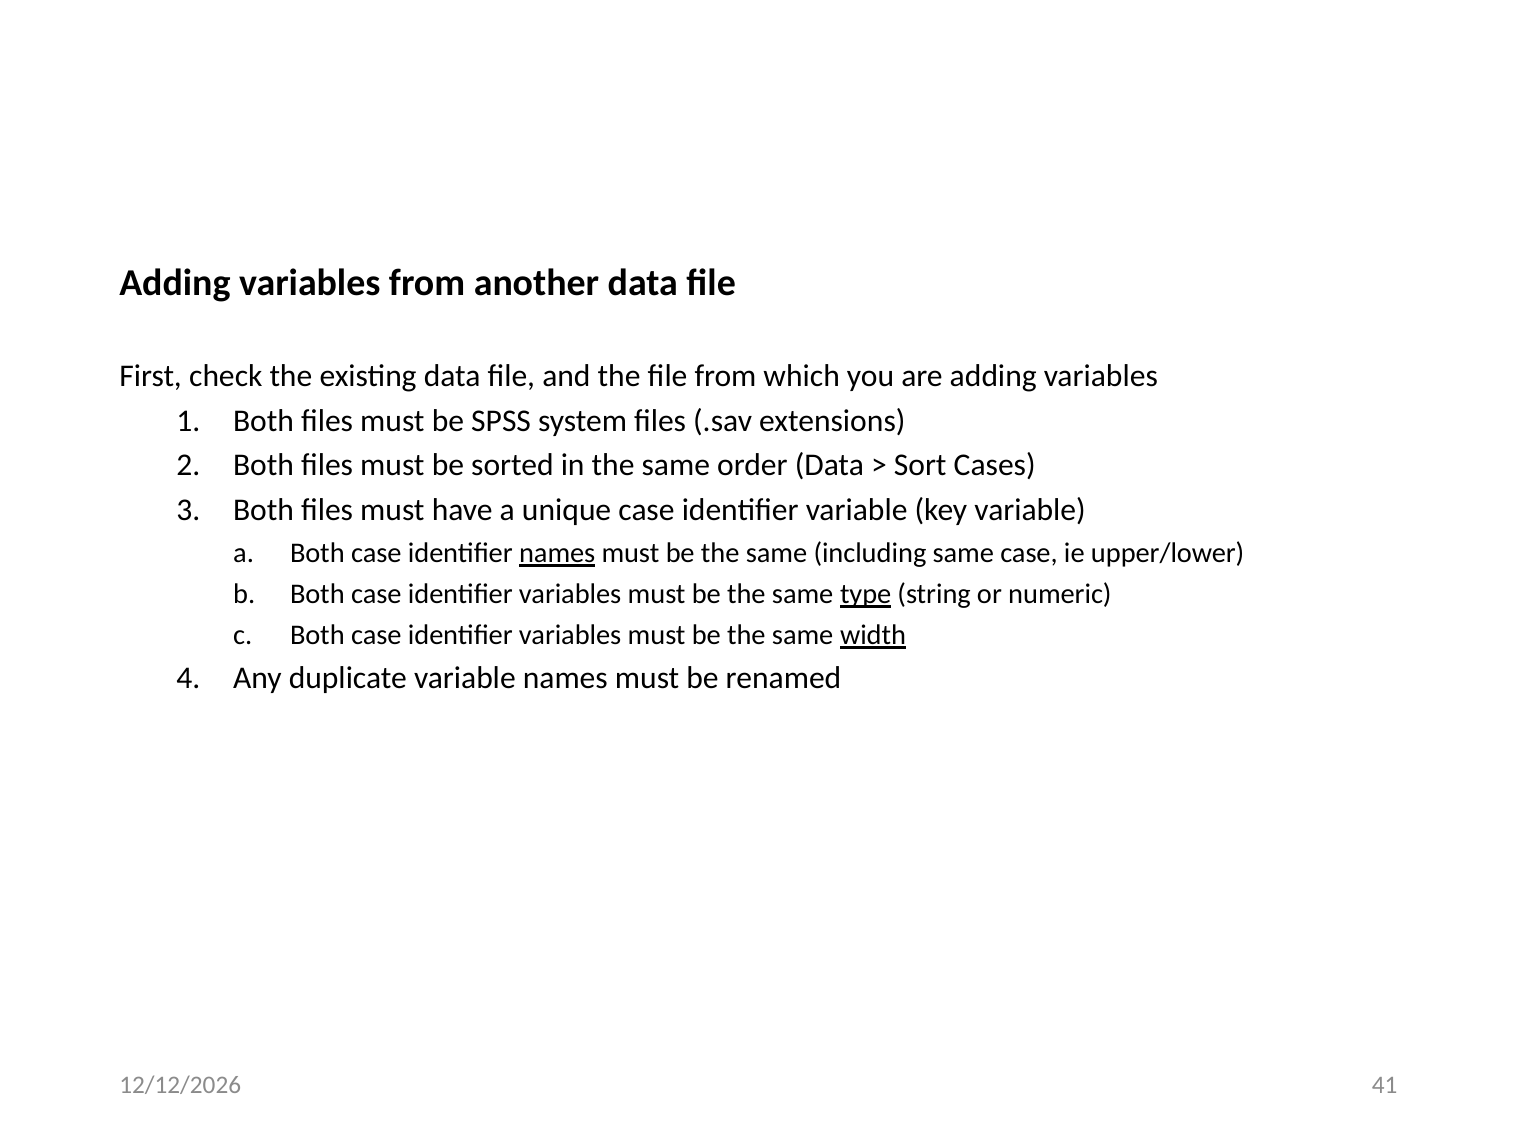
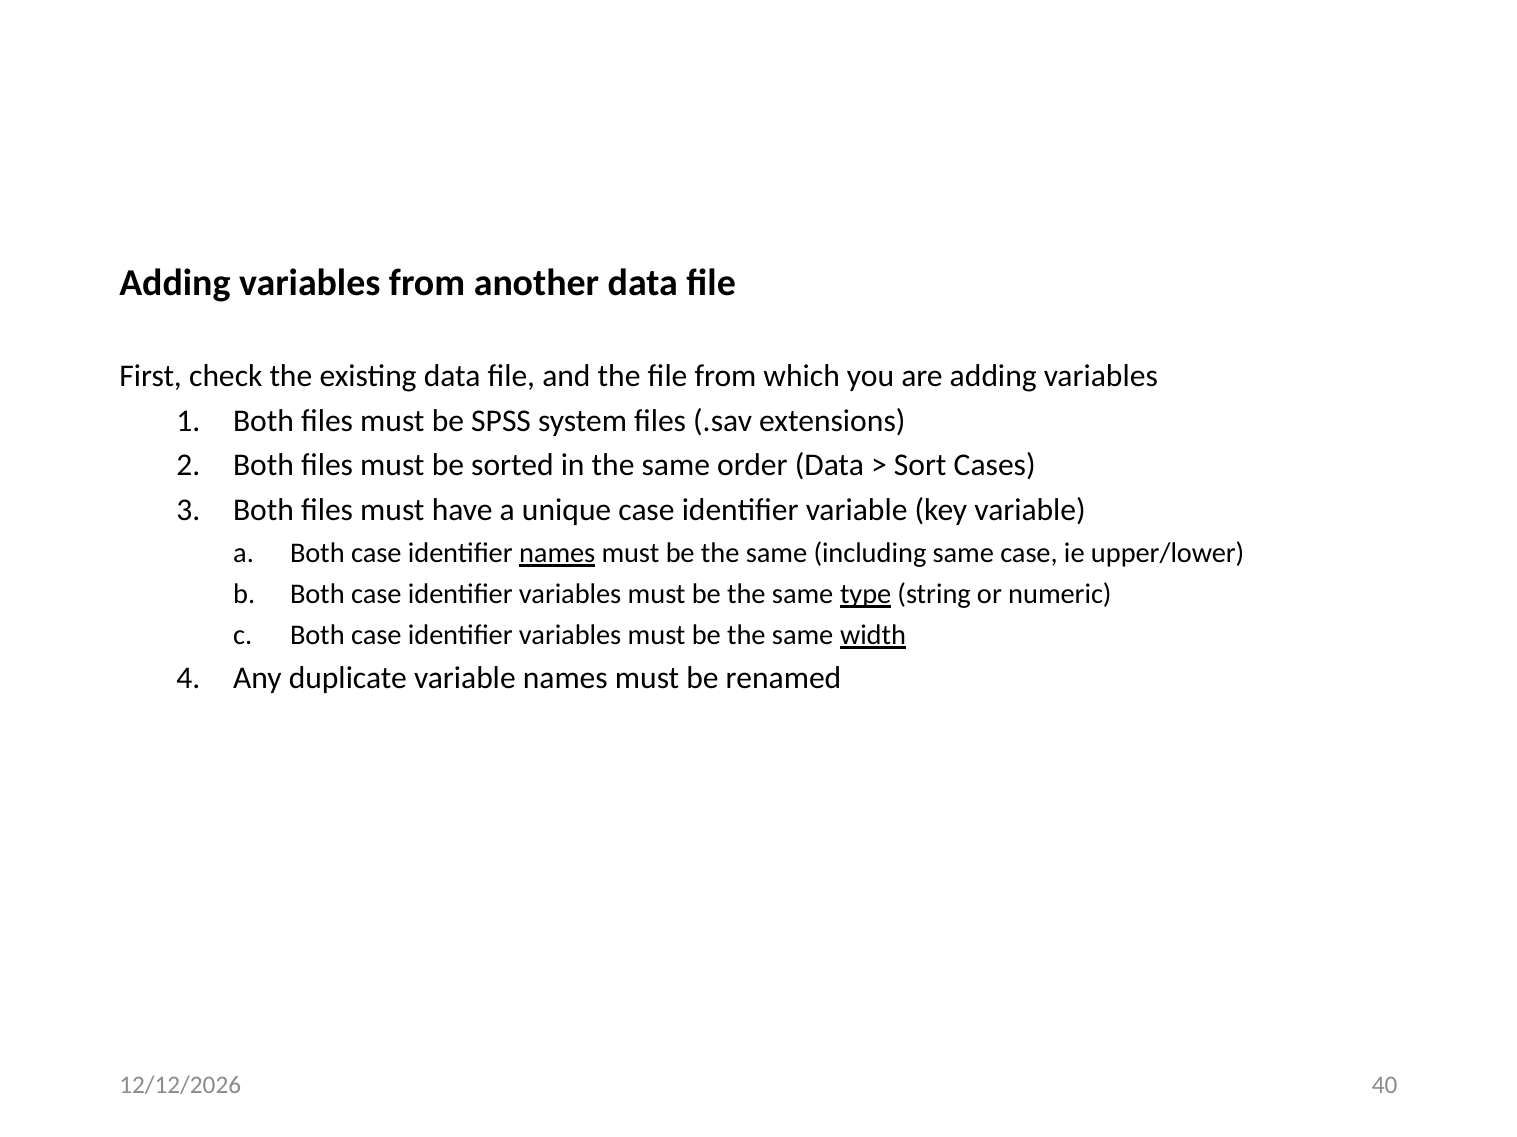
41: 41 -> 40
